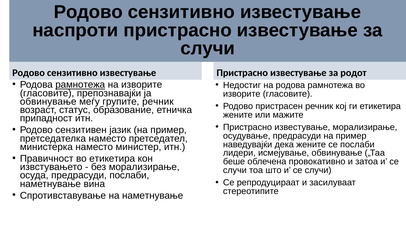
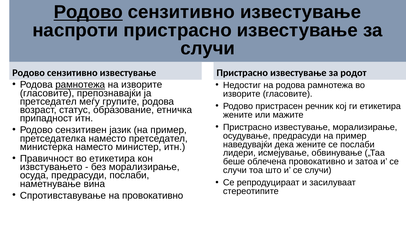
Родово at (88, 12) underline: none -> present
обвинување at (48, 102): обвинување -> претседател
групите речник: речник -> родова
на наметнување: наметнување -> провокативно
